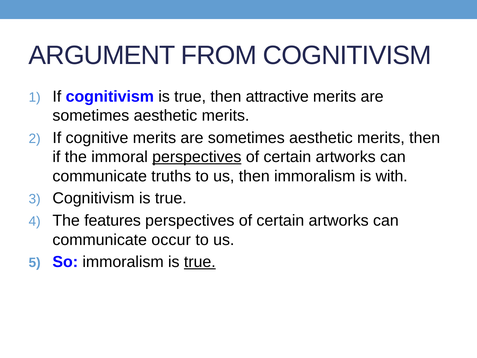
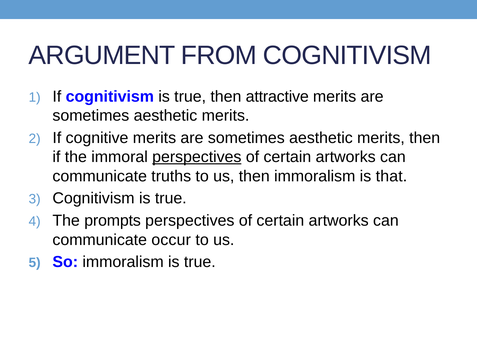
with: with -> that
features: features -> prompts
true at (200, 262) underline: present -> none
